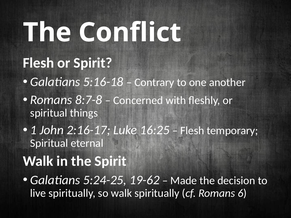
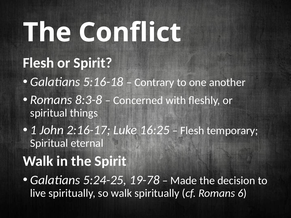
8:7-8: 8:7-8 -> 8:3-8
19-62: 19-62 -> 19-78
